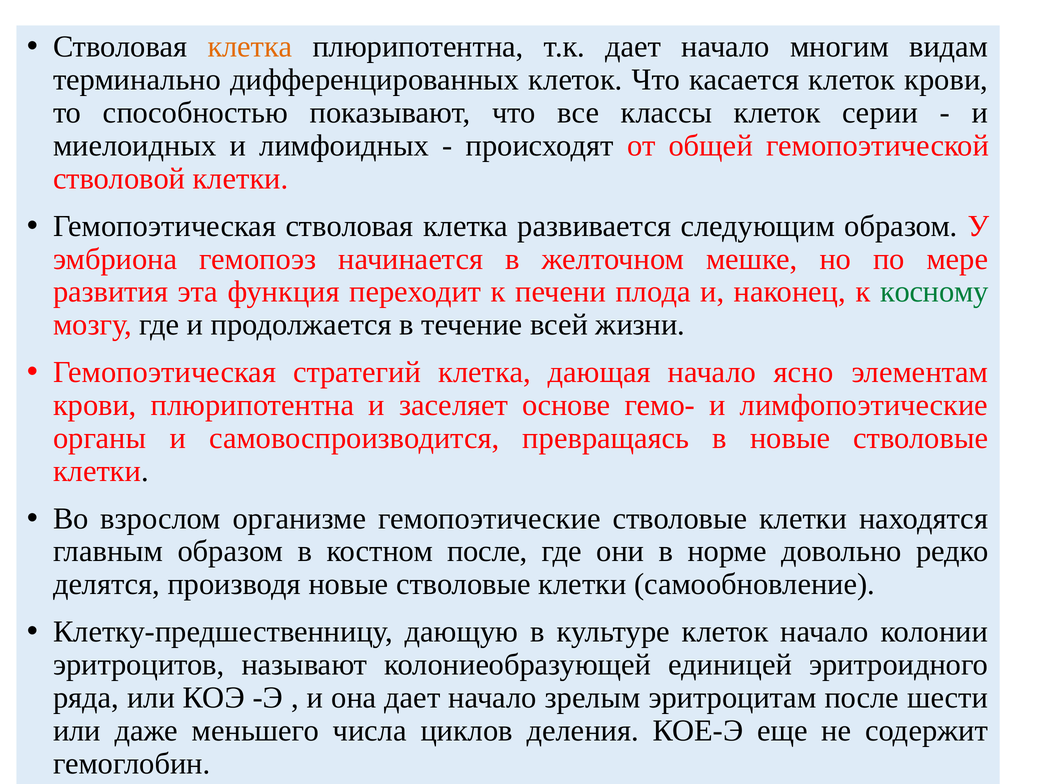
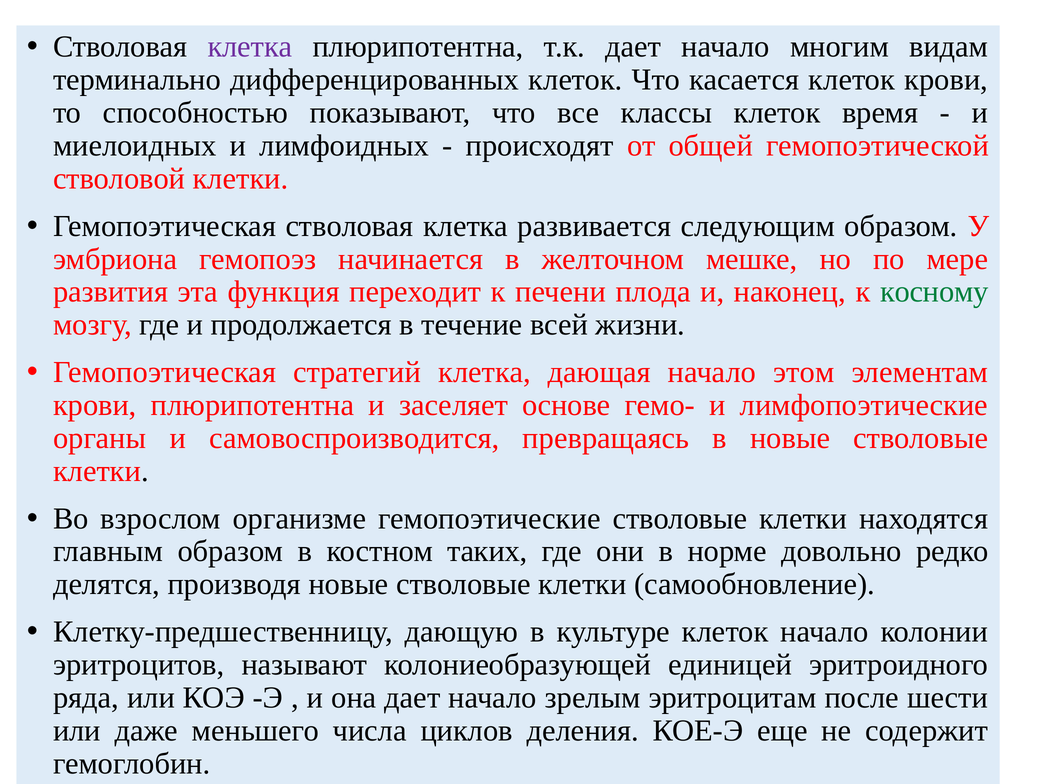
клетка at (250, 47) colour: orange -> purple
серии: серии -> время
ясно: ясно -> этом
костном после: после -> таких
